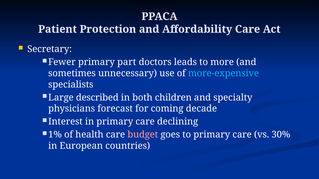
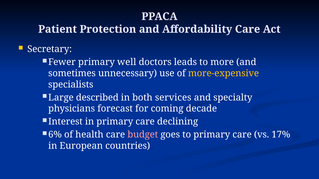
part: part -> well
more-expensive colour: light blue -> yellow
children: children -> services
1%: 1% -> 6%
30%: 30% -> 17%
